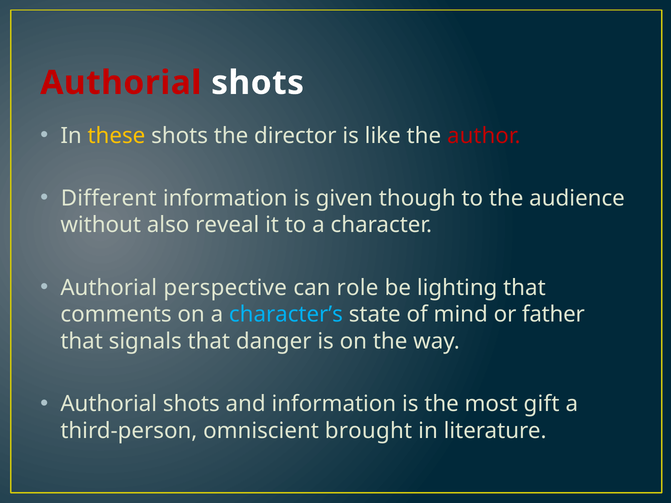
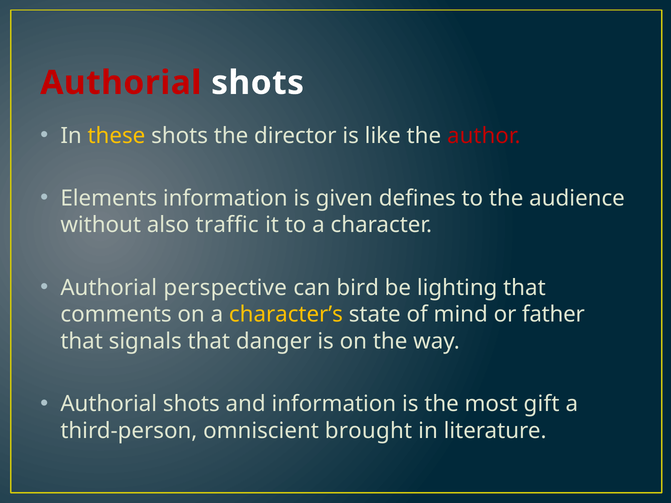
Different: Different -> Elements
though: though -> defines
reveal: reveal -> traffic
role: role -> bird
character’s colour: light blue -> yellow
